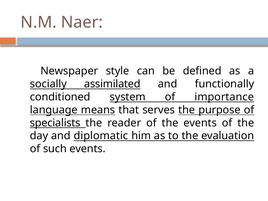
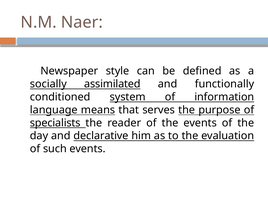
importance: importance -> information
diplomatic: diplomatic -> declarative
